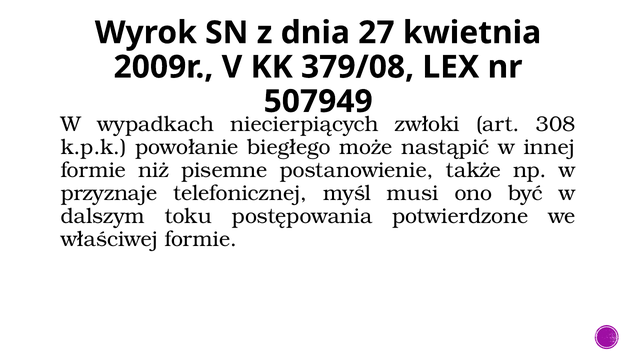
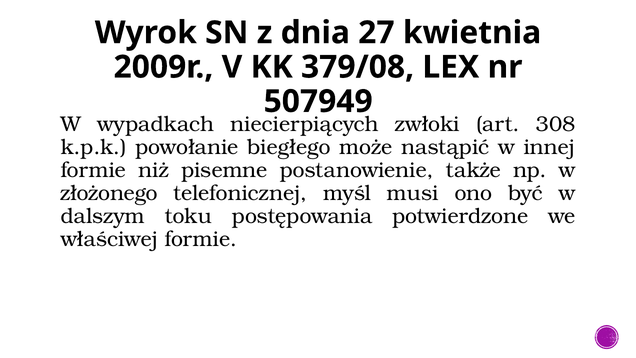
przyznaje: przyznaje -> złożonego
